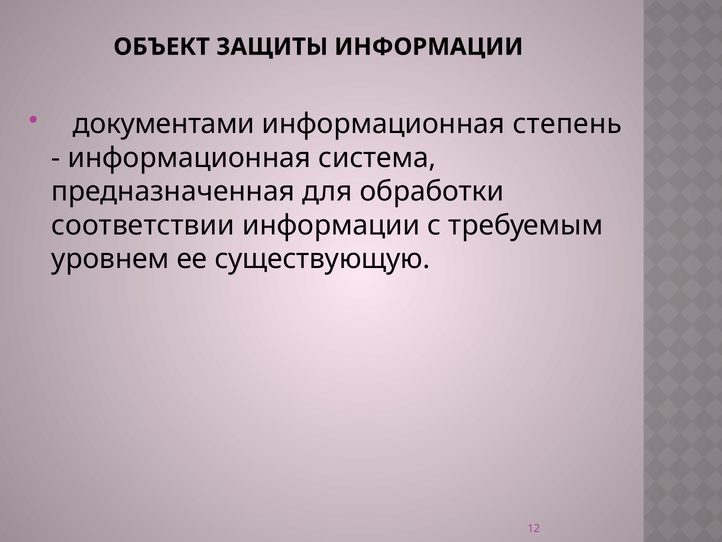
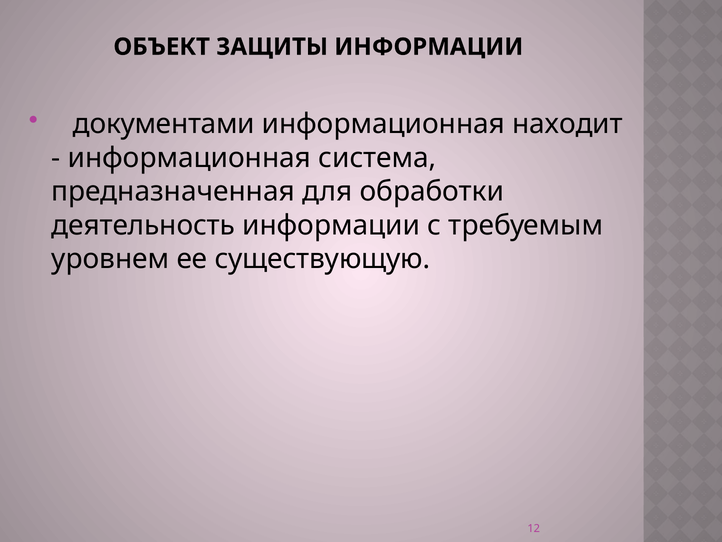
степень: степень -> находит
соответствии: соответствии -> деятельность
